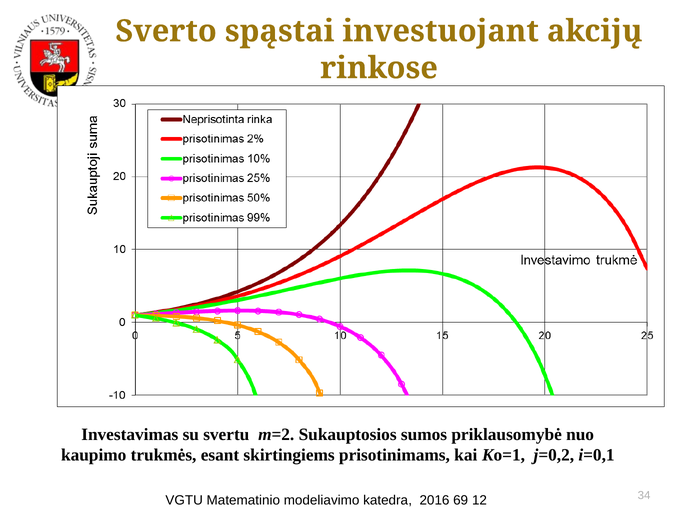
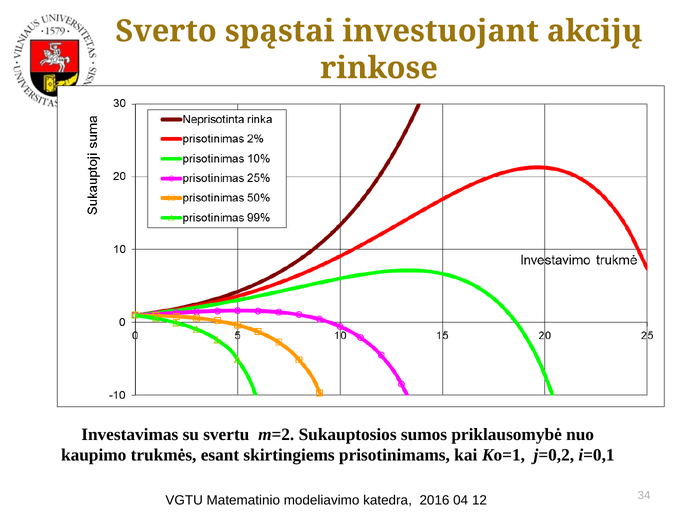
69: 69 -> 04
